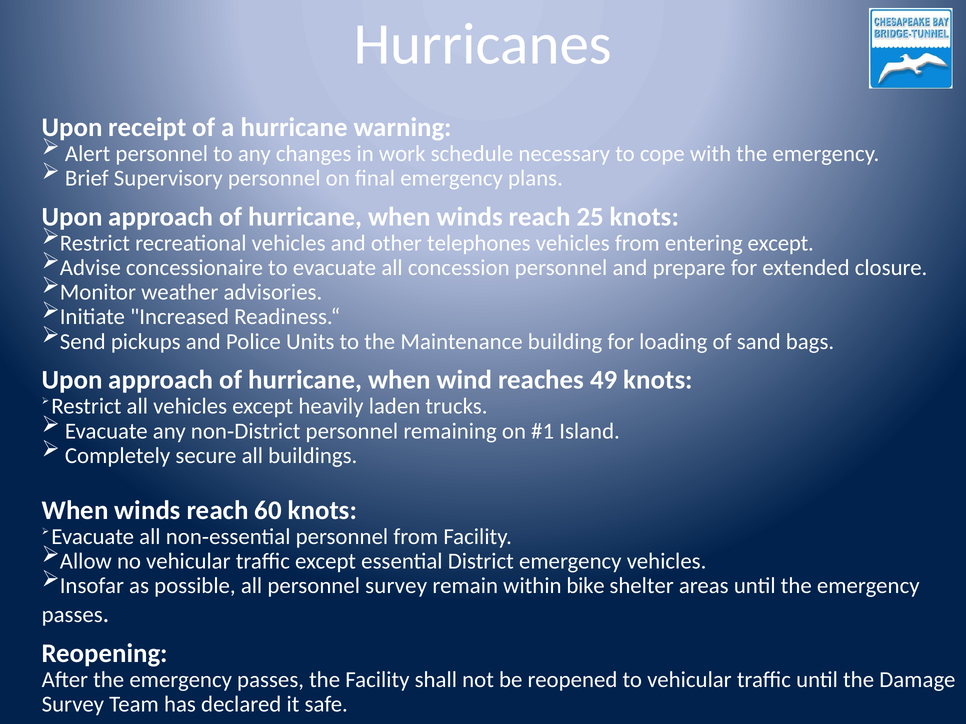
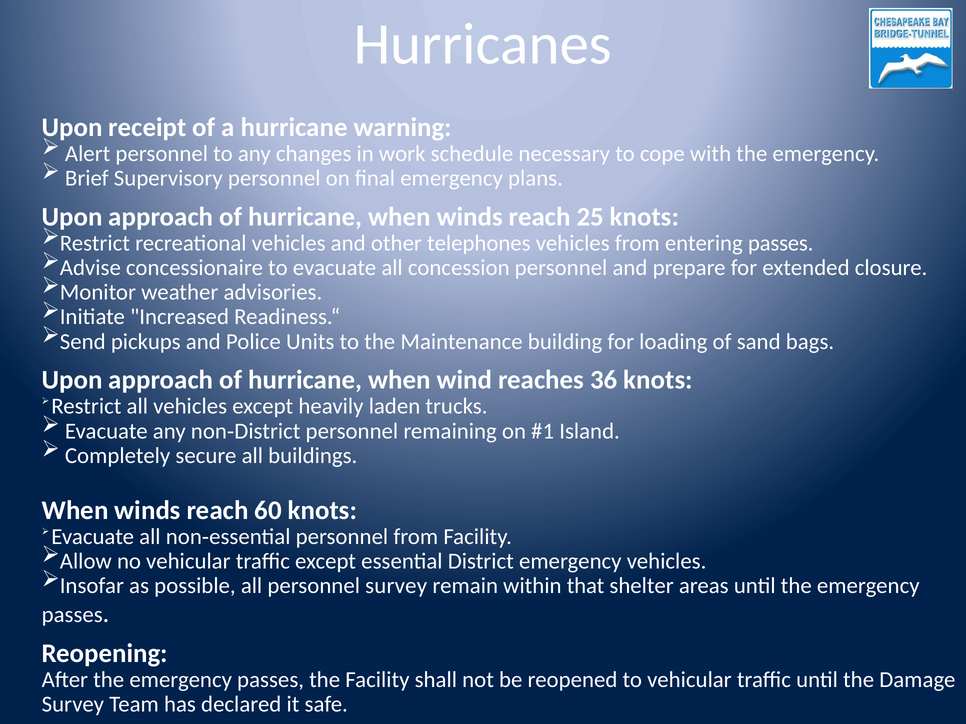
entering except: except -> passes
49: 49 -> 36
bike: bike -> that
